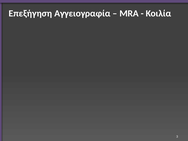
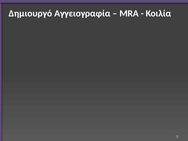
Επεξήγηση: Επεξήγηση -> Δημιουργό
